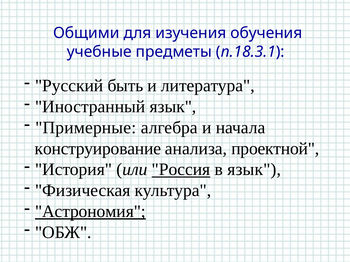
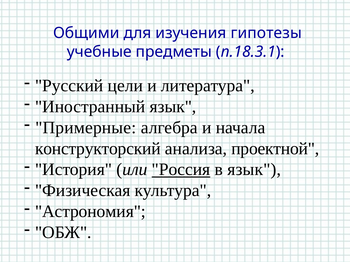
обучения: обучения -> гипотезы
быть: быть -> цели
конструирование: конструирование -> конструкторский
Астрономия underline: present -> none
